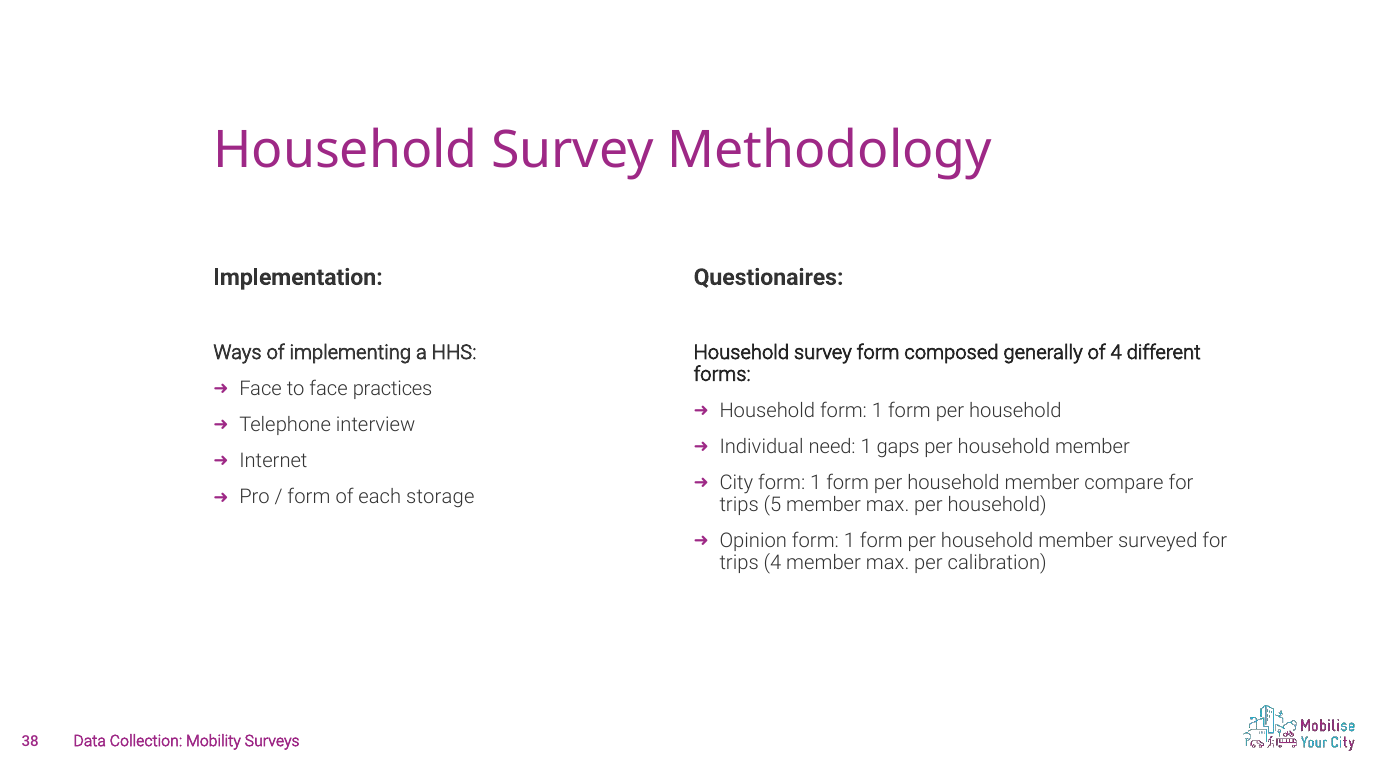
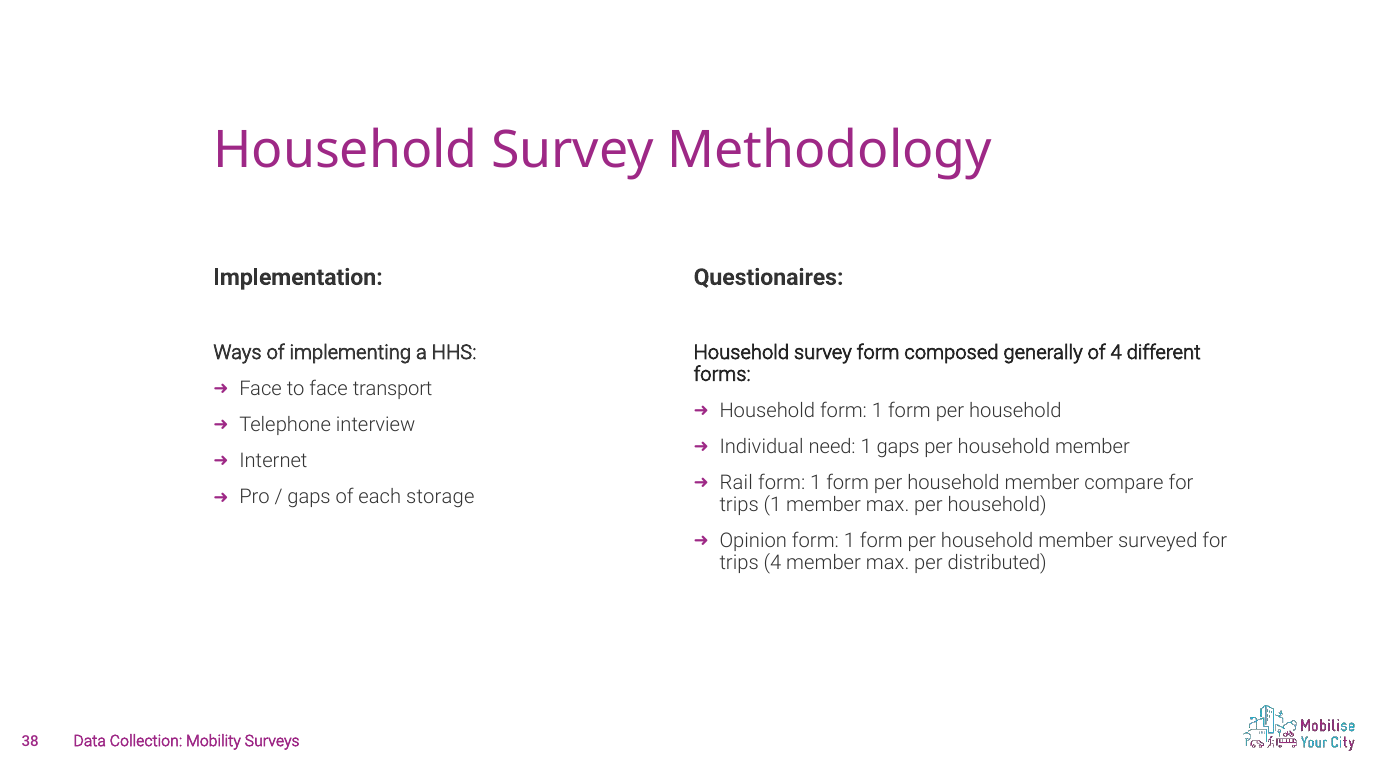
practices: practices -> transport
City: City -> Rail
form at (309, 497): form -> gaps
trips 5: 5 -> 1
calibration: calibration -> distributed
